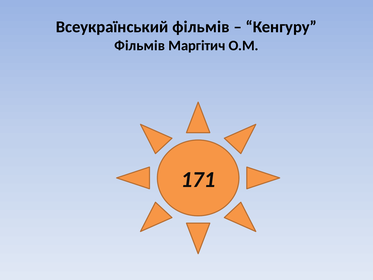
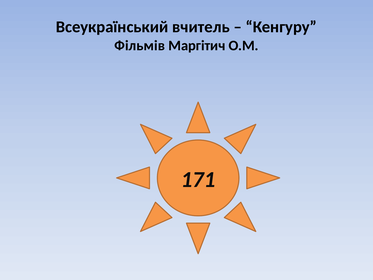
Всеукраїнський фільмів: фільмів -> вчитель
